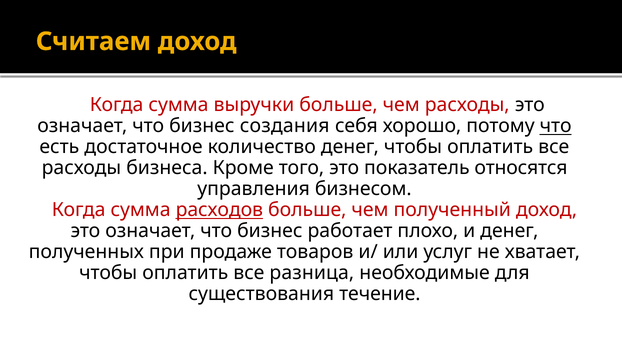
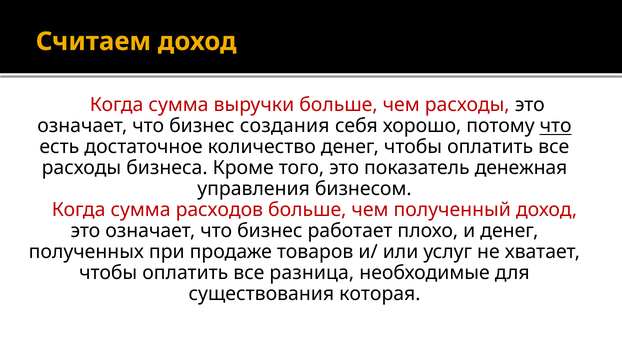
относятся: относятся -> денежная
расходов underline: present -> none
течение: течение -> которая
